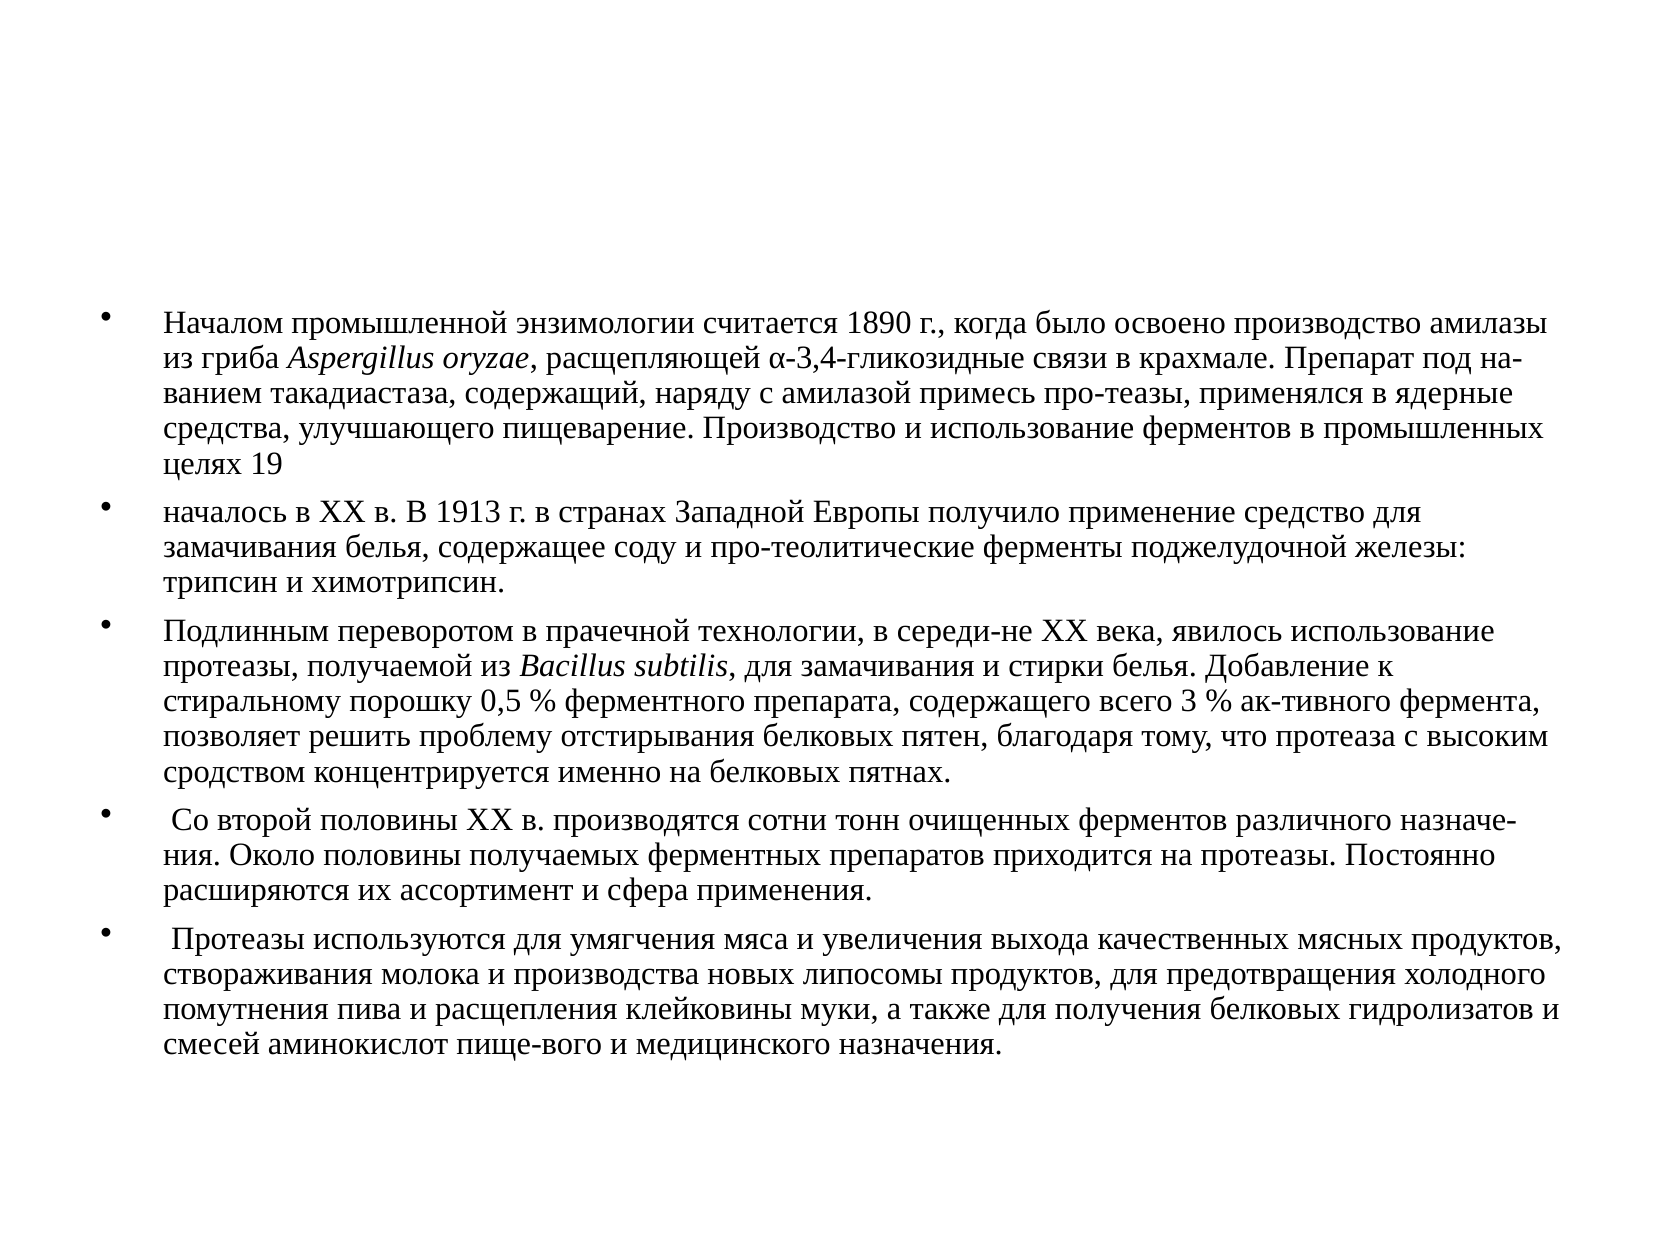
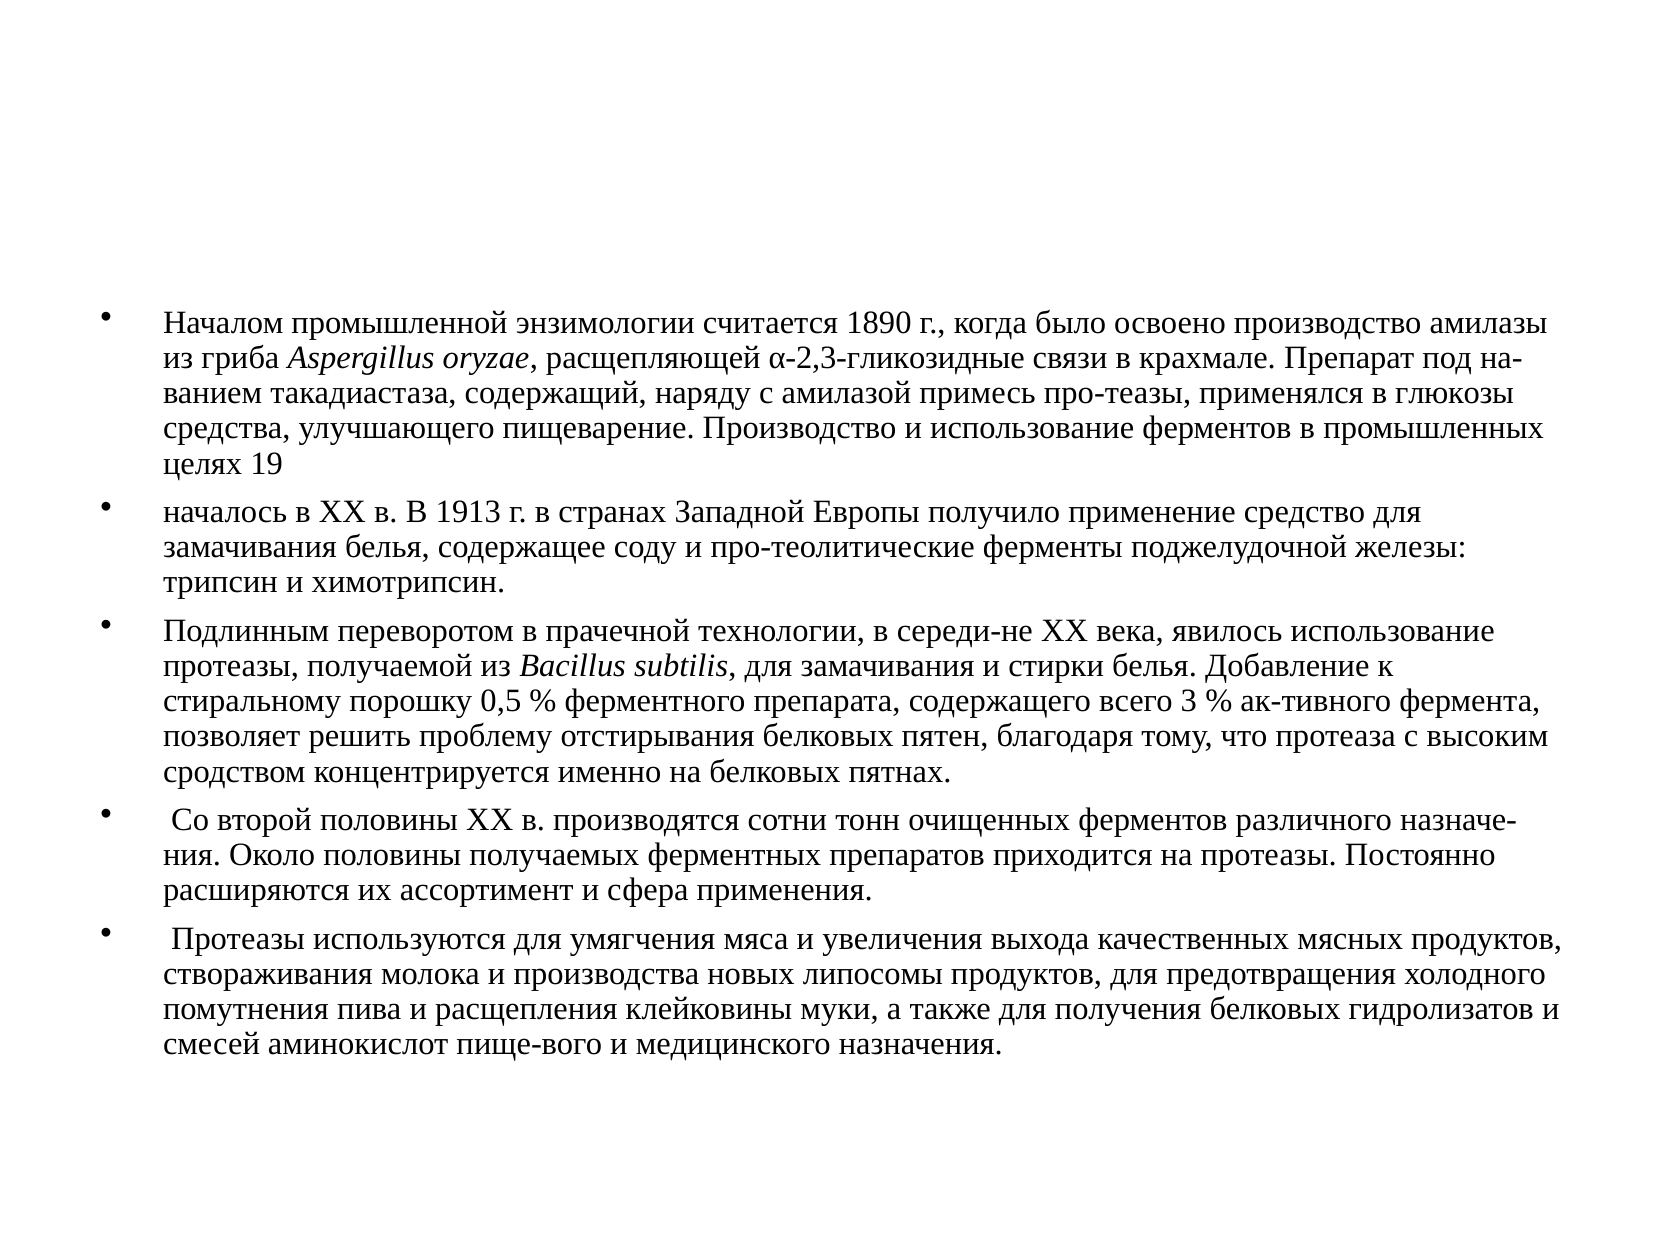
α-3,4-гликозидные: α-3,4-гликозидные -> α-2,3-гликозидные
ядерные: ядерные -> глюкозы
